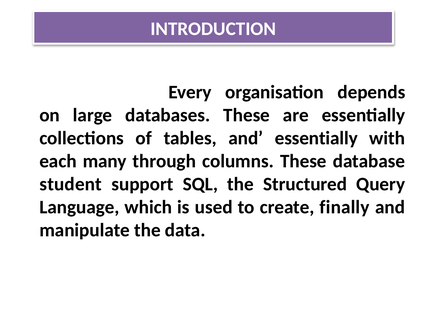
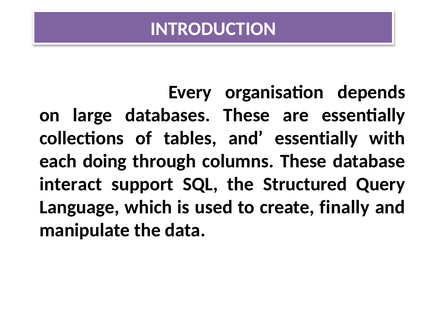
many: many -> doing
student: student -> interact
